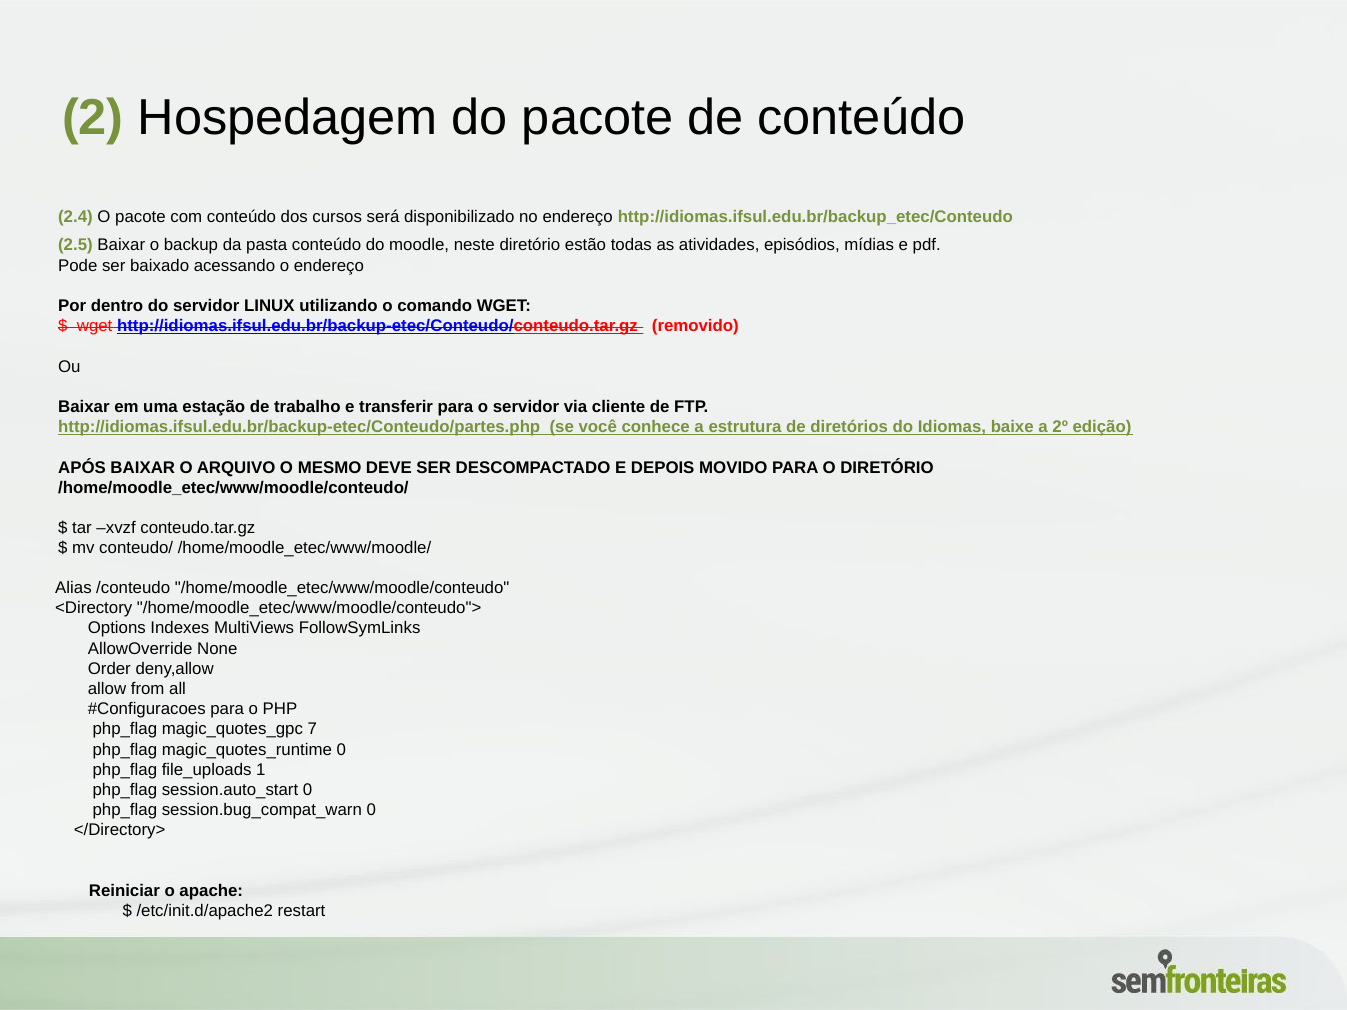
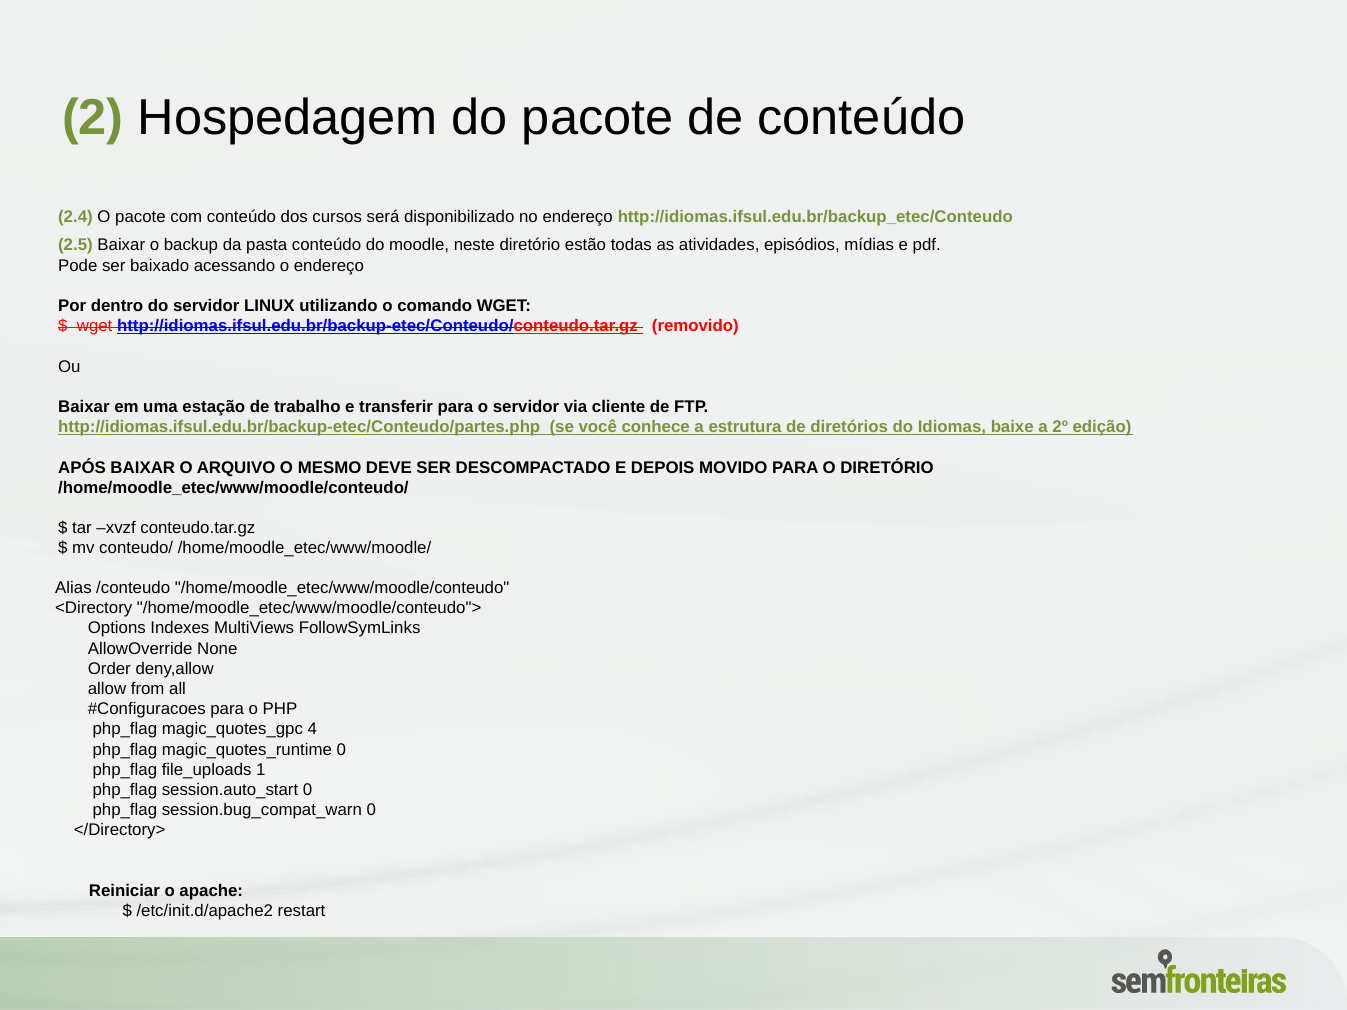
7: 7 -> 4
